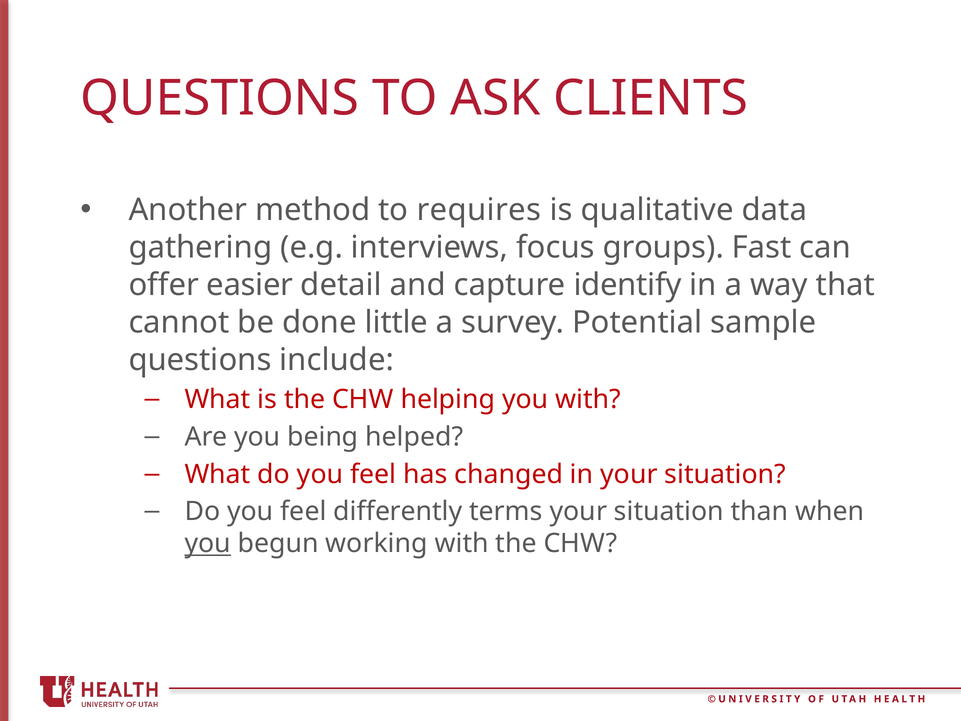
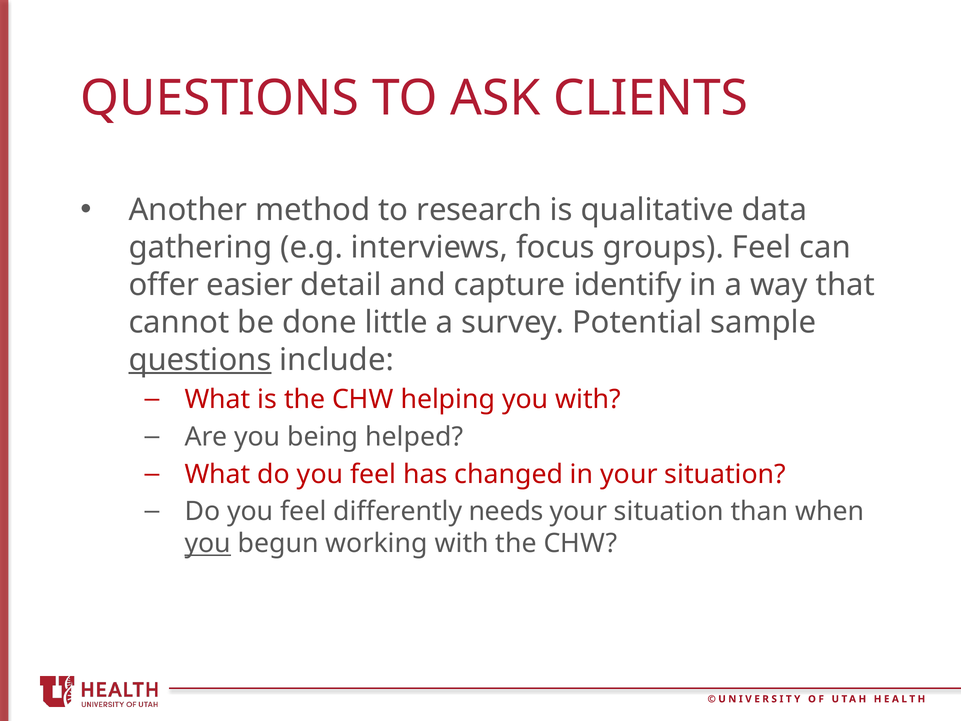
requires: requires -> research
groups Fast: Fast -> Feel
questions at (200, 360) underline: none -> present
terms: terms -> needs
